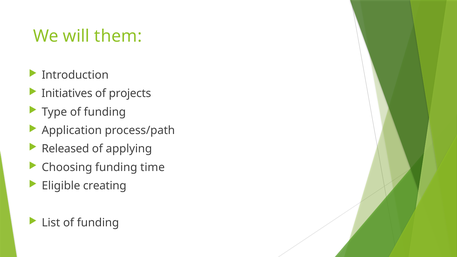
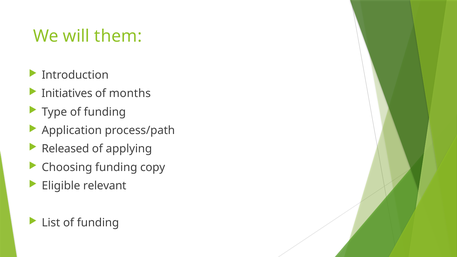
projects: projects -> months
time: time -> copy
creating: creating -> relevant
